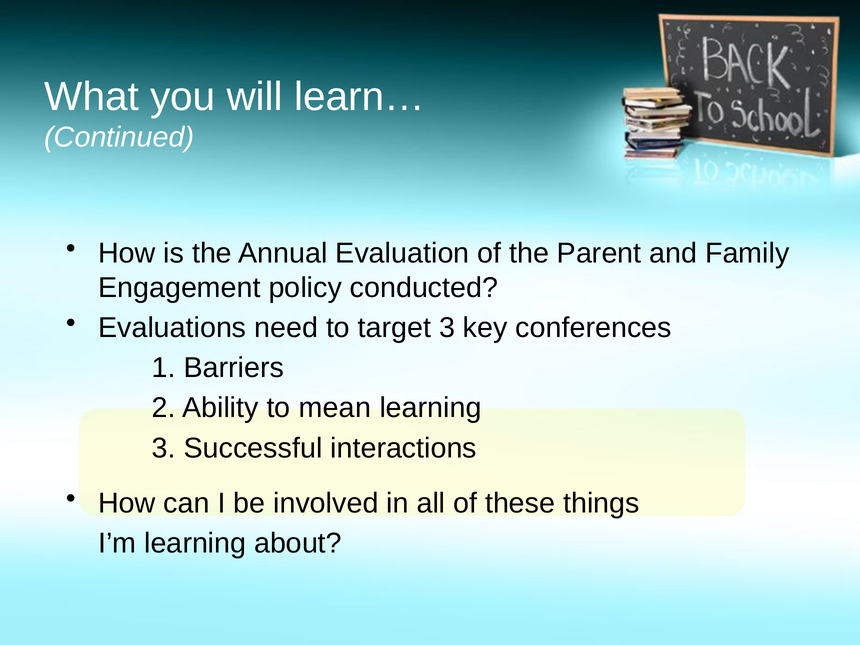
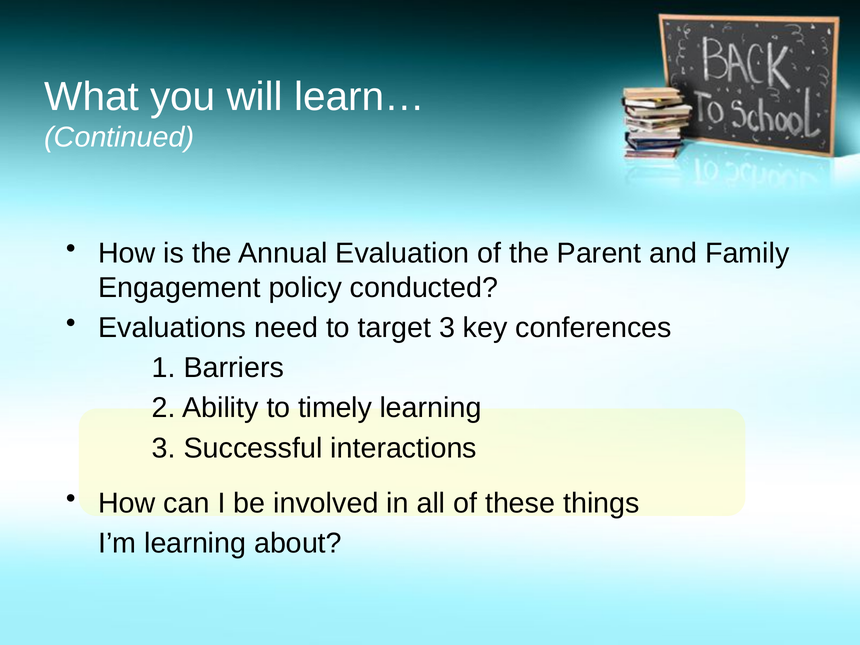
mean: mean -> timely
